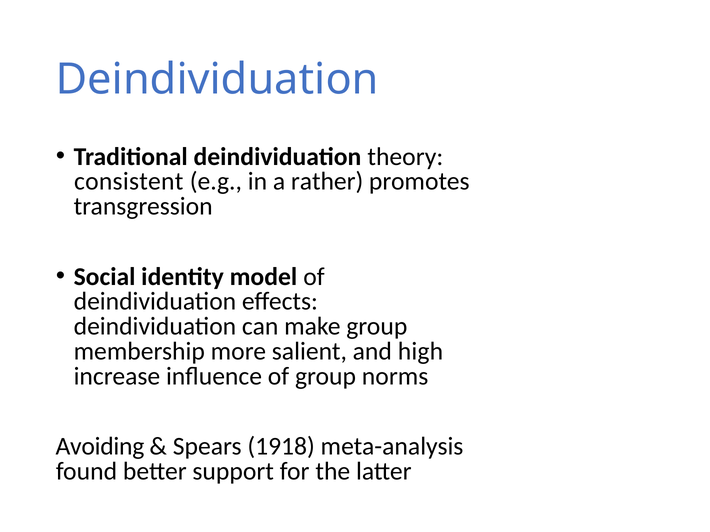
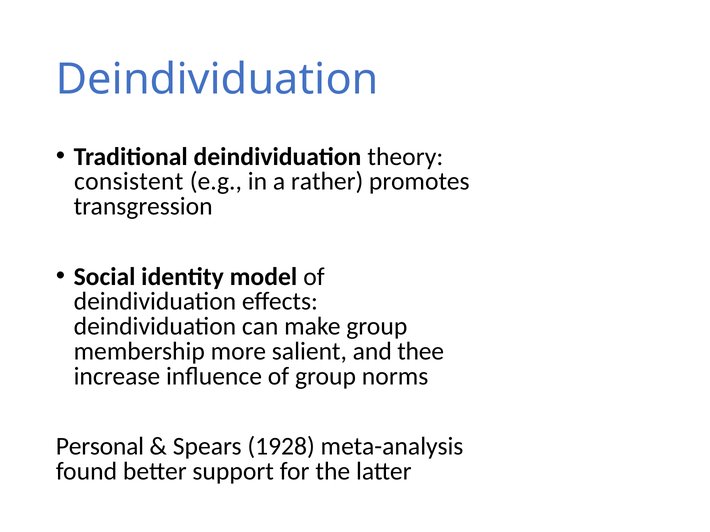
high: high -> thee
Avoiding: Avoiding -> Personal
1918: 1918 -> 1928
